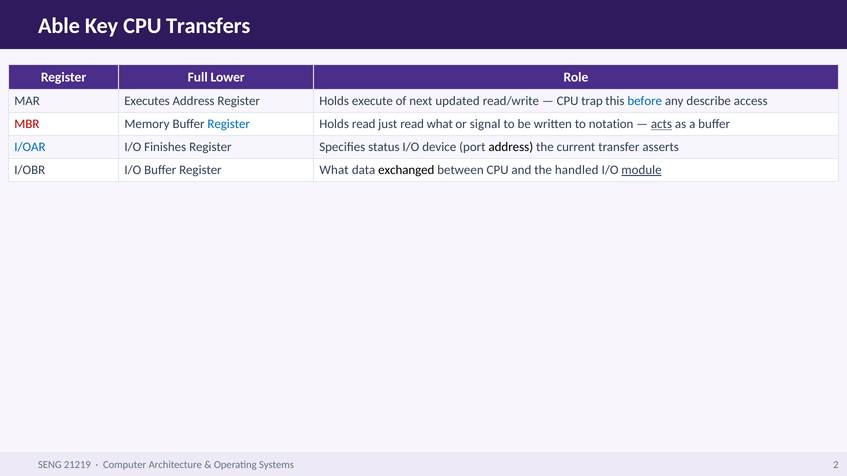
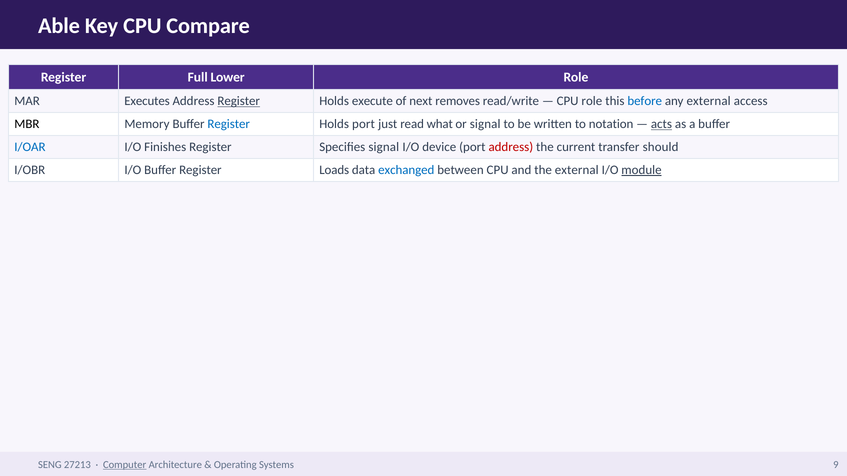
Transfers: Transfers -> Compare
Register at (239, 101) underline: none -> present
updated: updated -> removes
CPU trap: trap -> role
any describe: describe -> external
MBR colour: red -> black
Holds read: read -> port
Specifies status: status -> signal
address at (511, 147) colour: black -> red
asserts: asserts -> should
Register What: What -> Loads
exchanged colour: black -> blue
the handled: handled -> external
21219: 21219 -> 27213
Computer underline: none -> present
2: 2 -> 9
